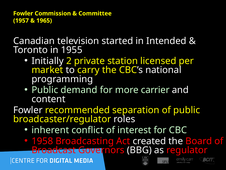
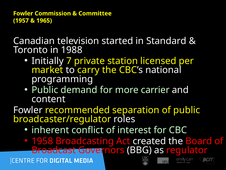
Intended: Intended -> Standard
1955: 1955 -> 1988
2: 2 -> 7
